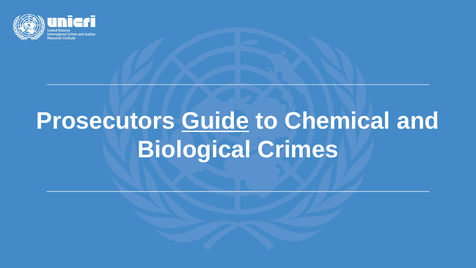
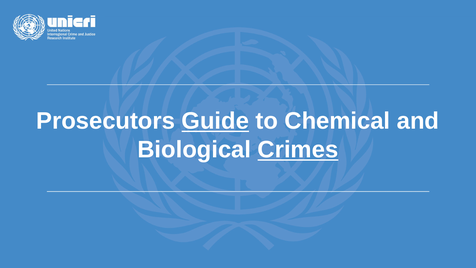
Crimes underline: none -> present
